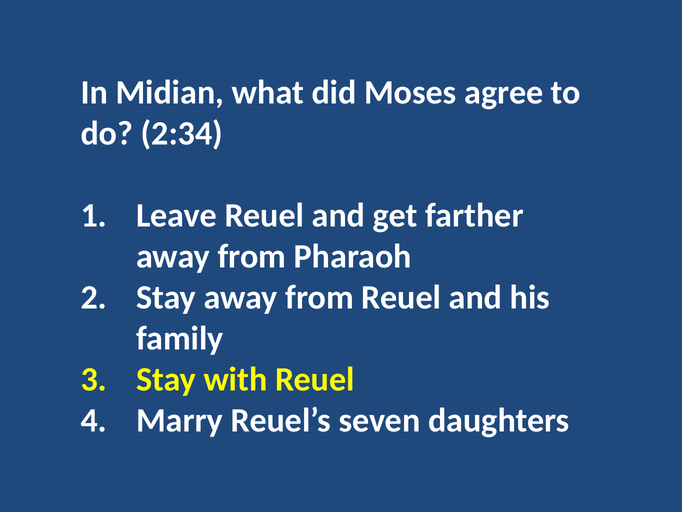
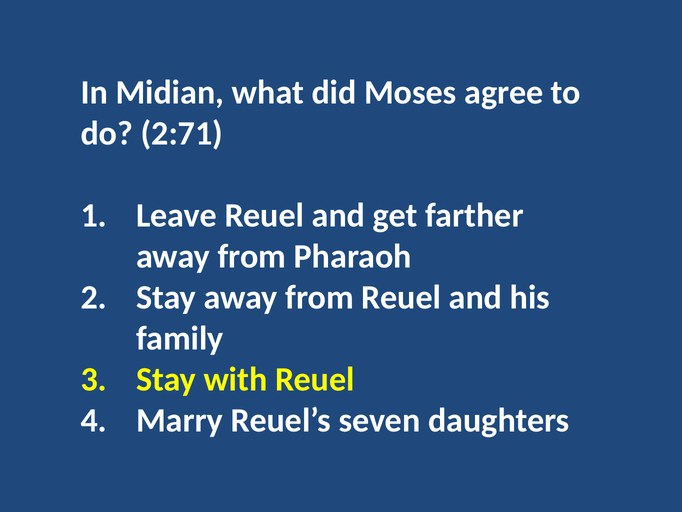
2:34: 2:34 -> 2:71
